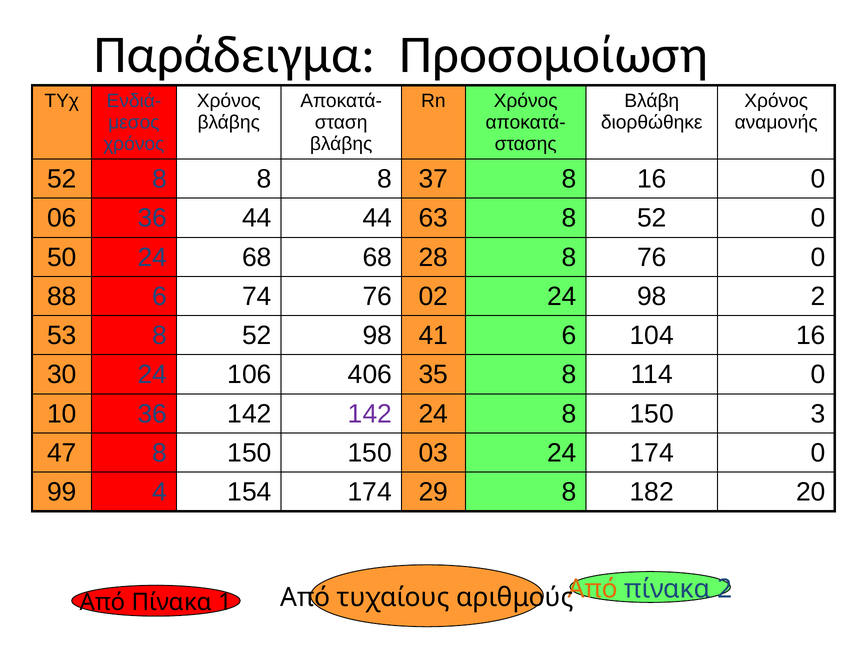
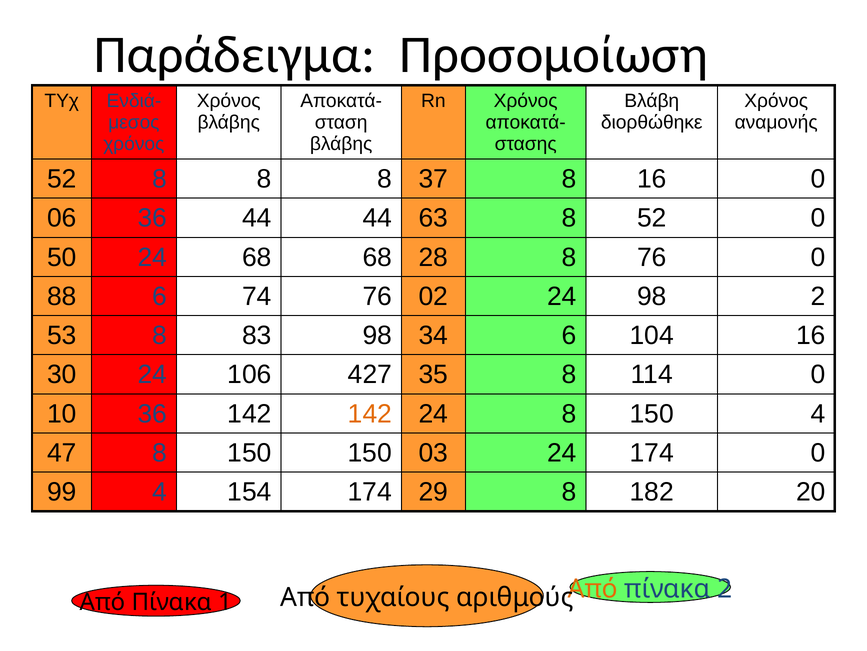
53 8 52: 52 -> 83
41: 41 -> 34
406: 406 -> 427
142 at (370, 413) colour: purple -> orange
150 3: 3 -> 4
